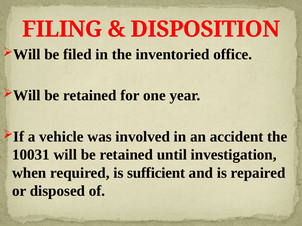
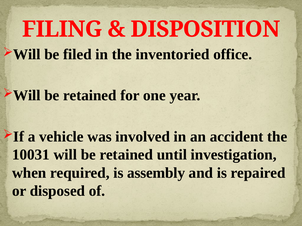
sufficient: sufficient -> assembly
